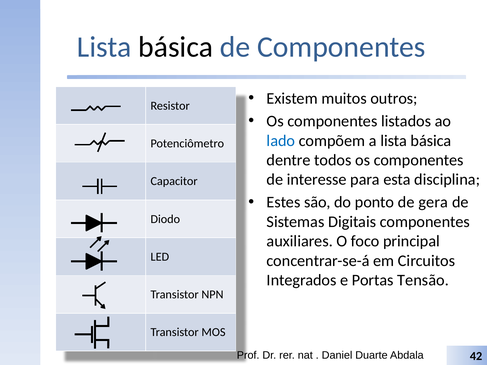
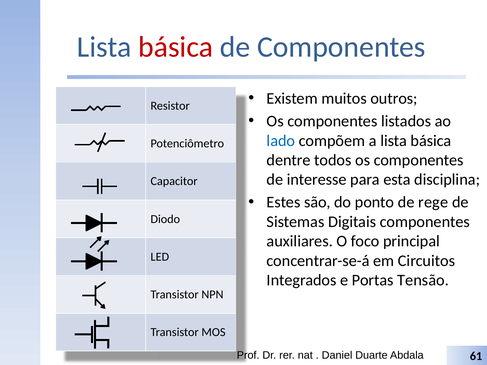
básica at (176, 47) colour: black -> red
gera: gera -> rege
42: 42 -> 61
